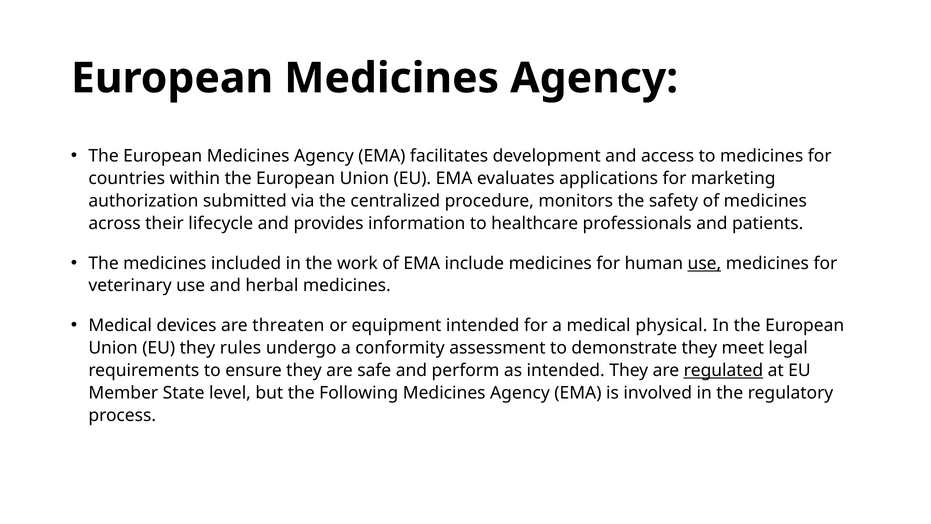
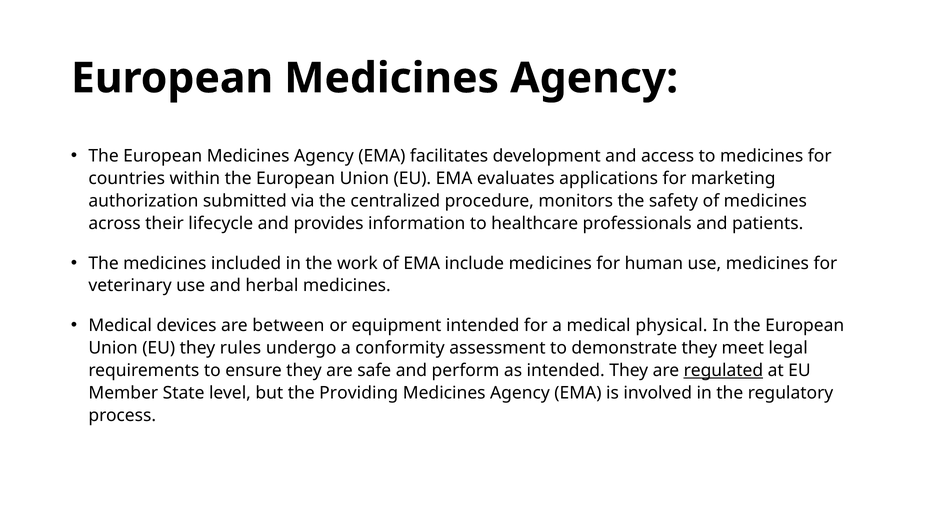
use at (704, 263) underline: present -> none
threaten: threaten -> between
Following: Following -> Providing
